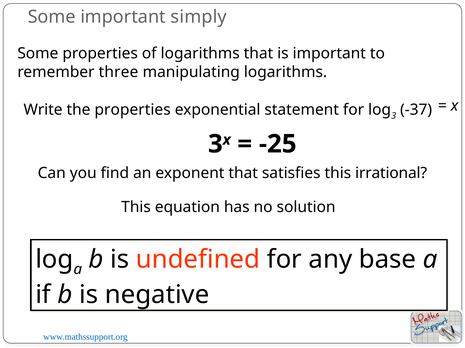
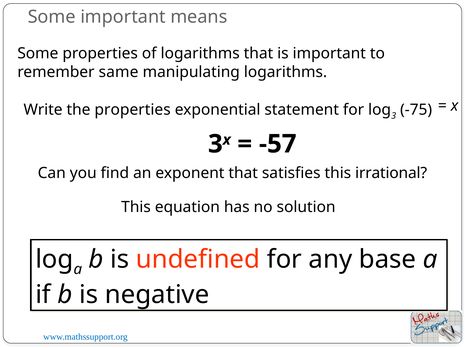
simply: simply -> means
three: three -> same
-37: -37 -> -75
-25: -25 -> -57
